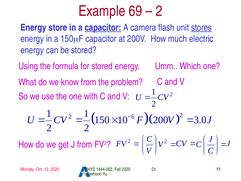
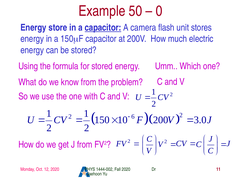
69: 69 -> 50
2 at (159, 11): 2 -> 0
stores underline: present -> none
